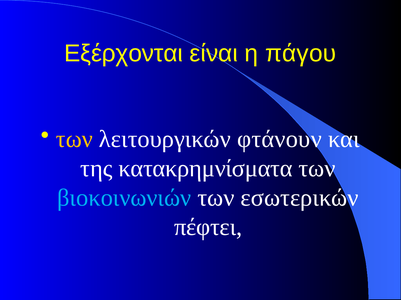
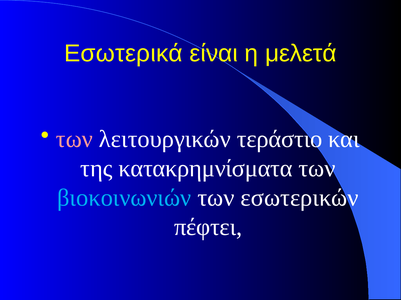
Εξέρχονται: Εξέρχονται -> Εσωτερικά
πάγου: πάγου -> μελετά
των at (74, 140) colour: yellow -> pink
φτάνουν: φτάνουν -> τεράστιο
